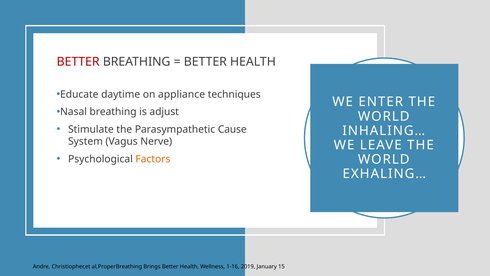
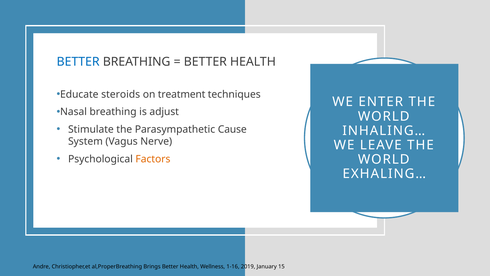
BETTER at (78, 62) colour: red -> blue
daytime: daytime -> steroids
appliance: appliance -> treatment
